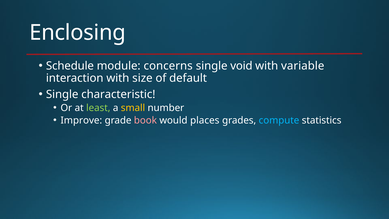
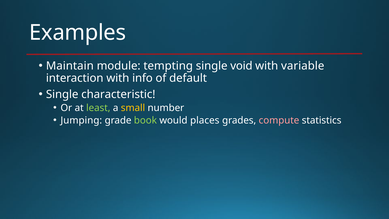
Enclosing: Enclosing -> Examples
Schedule: Schedule -> Maintain
concerns: concerns -> tempting
size: size -> info
Improve: Improve -> Jumping
book colour: pink -> light green
compute colour: light blue -> pink
